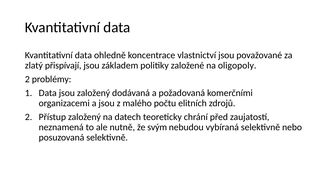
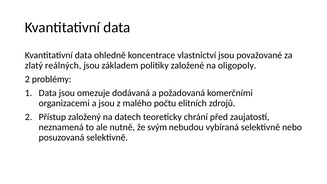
přispívají: přispívají -> reálných
jsou založený: založený -> omezuje
